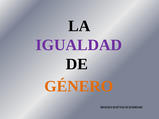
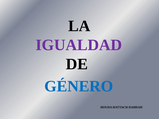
GÉNERO colour: orange -> blue
